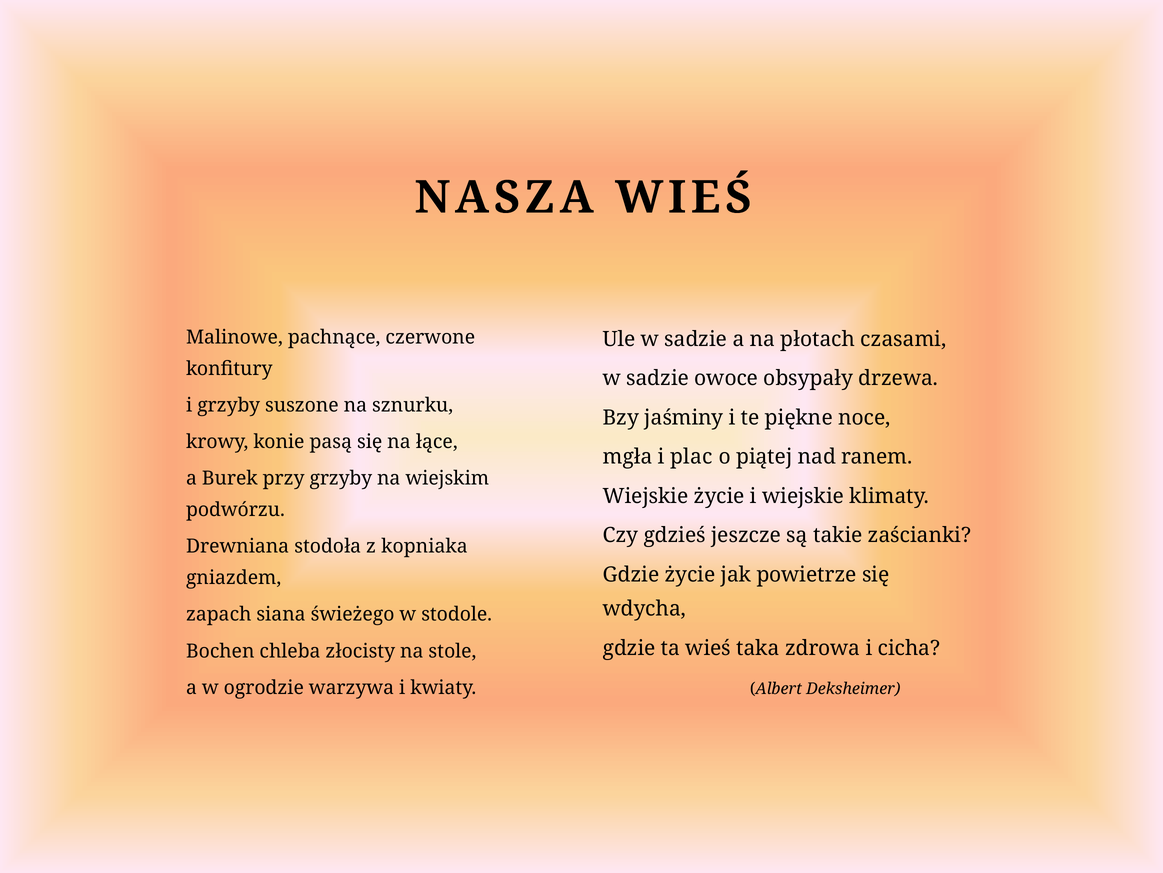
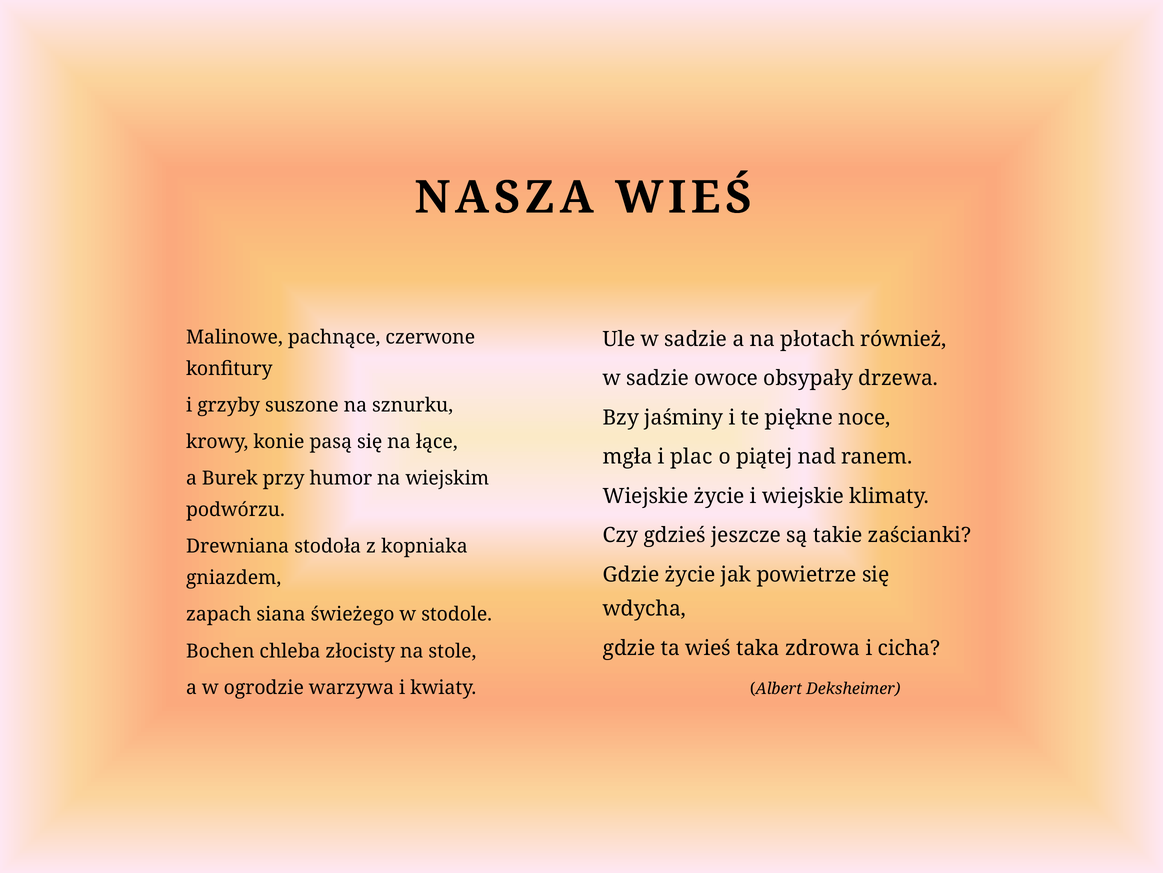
czasami: czasami -> również
przy grzyby: grzyby -> humor
